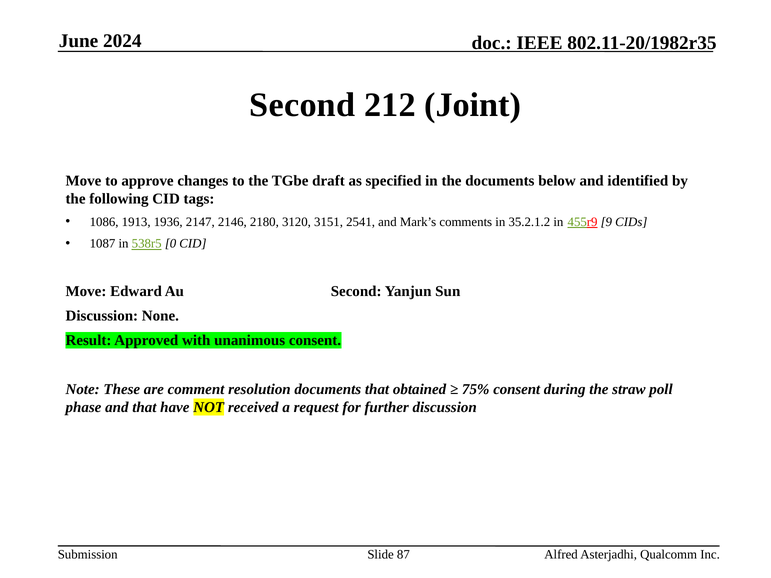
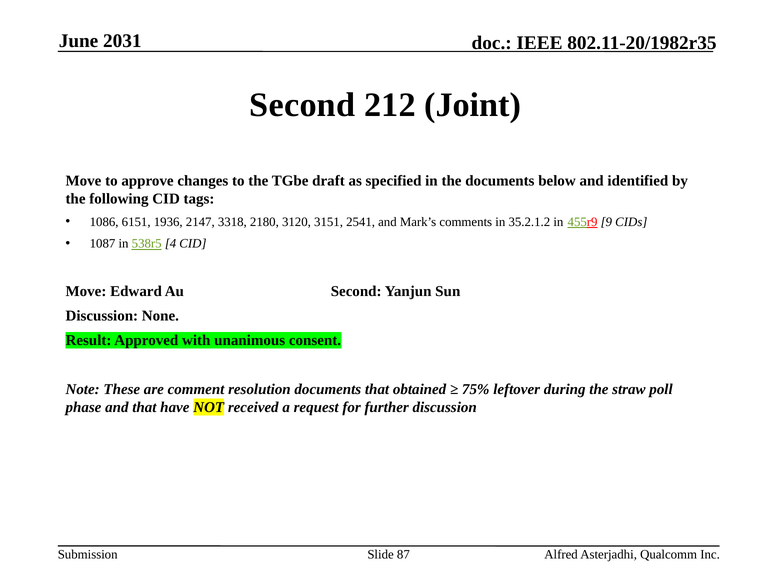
2024: 2024 -> 2031
1913: 1913 -> 6151
2146: 2146 -> 3318
0: 0 -> 4
75% consent: consent -> leftover
